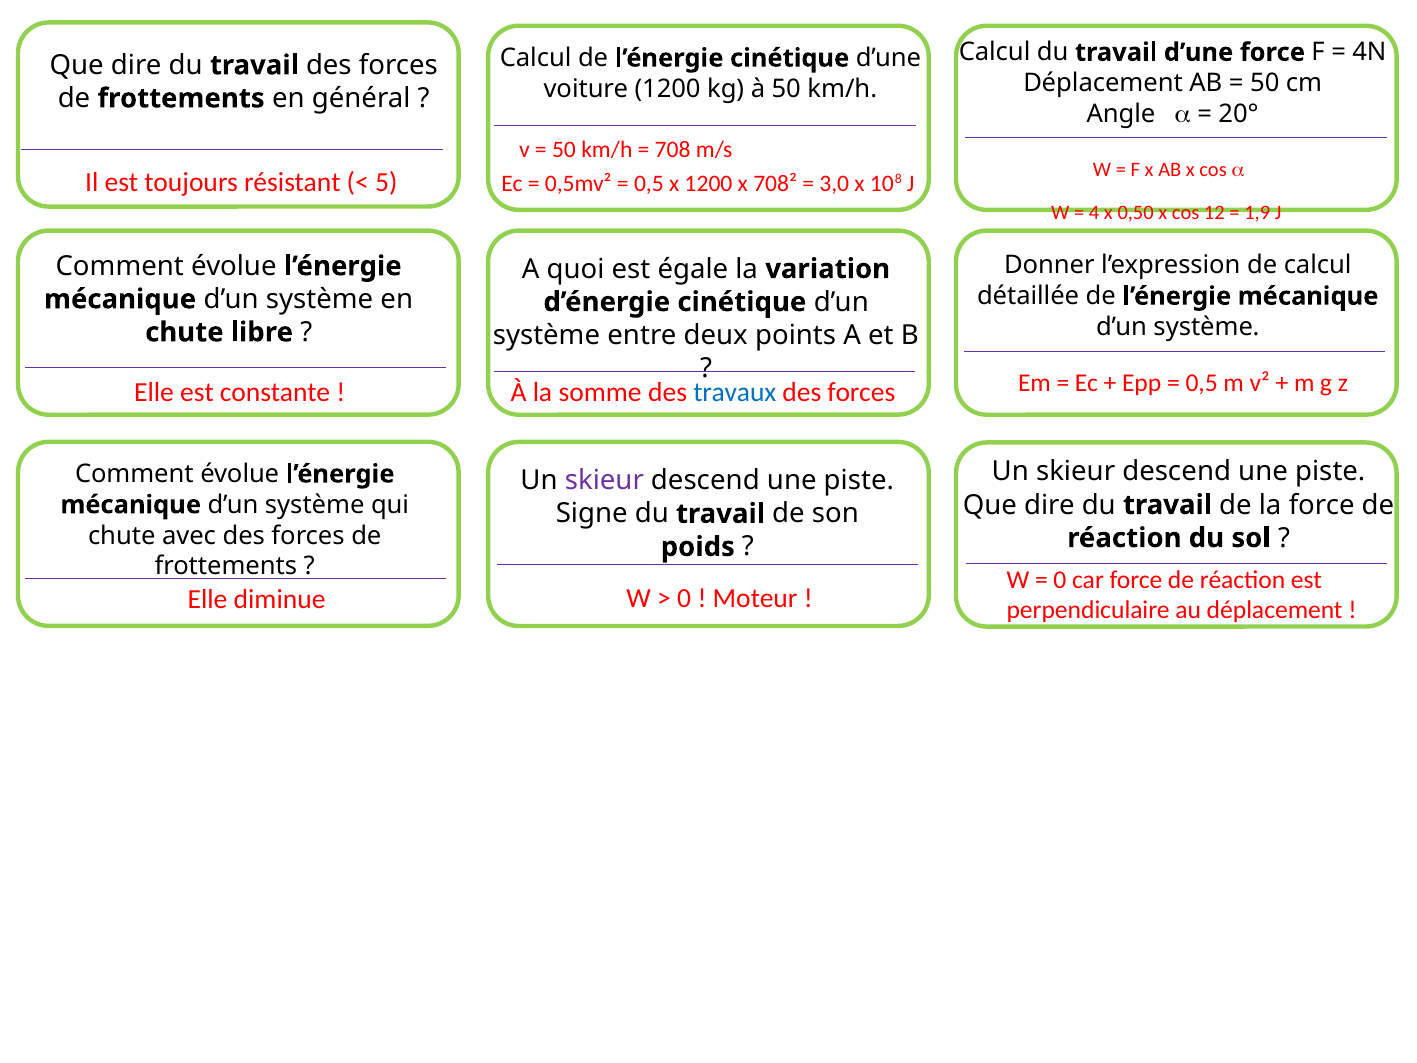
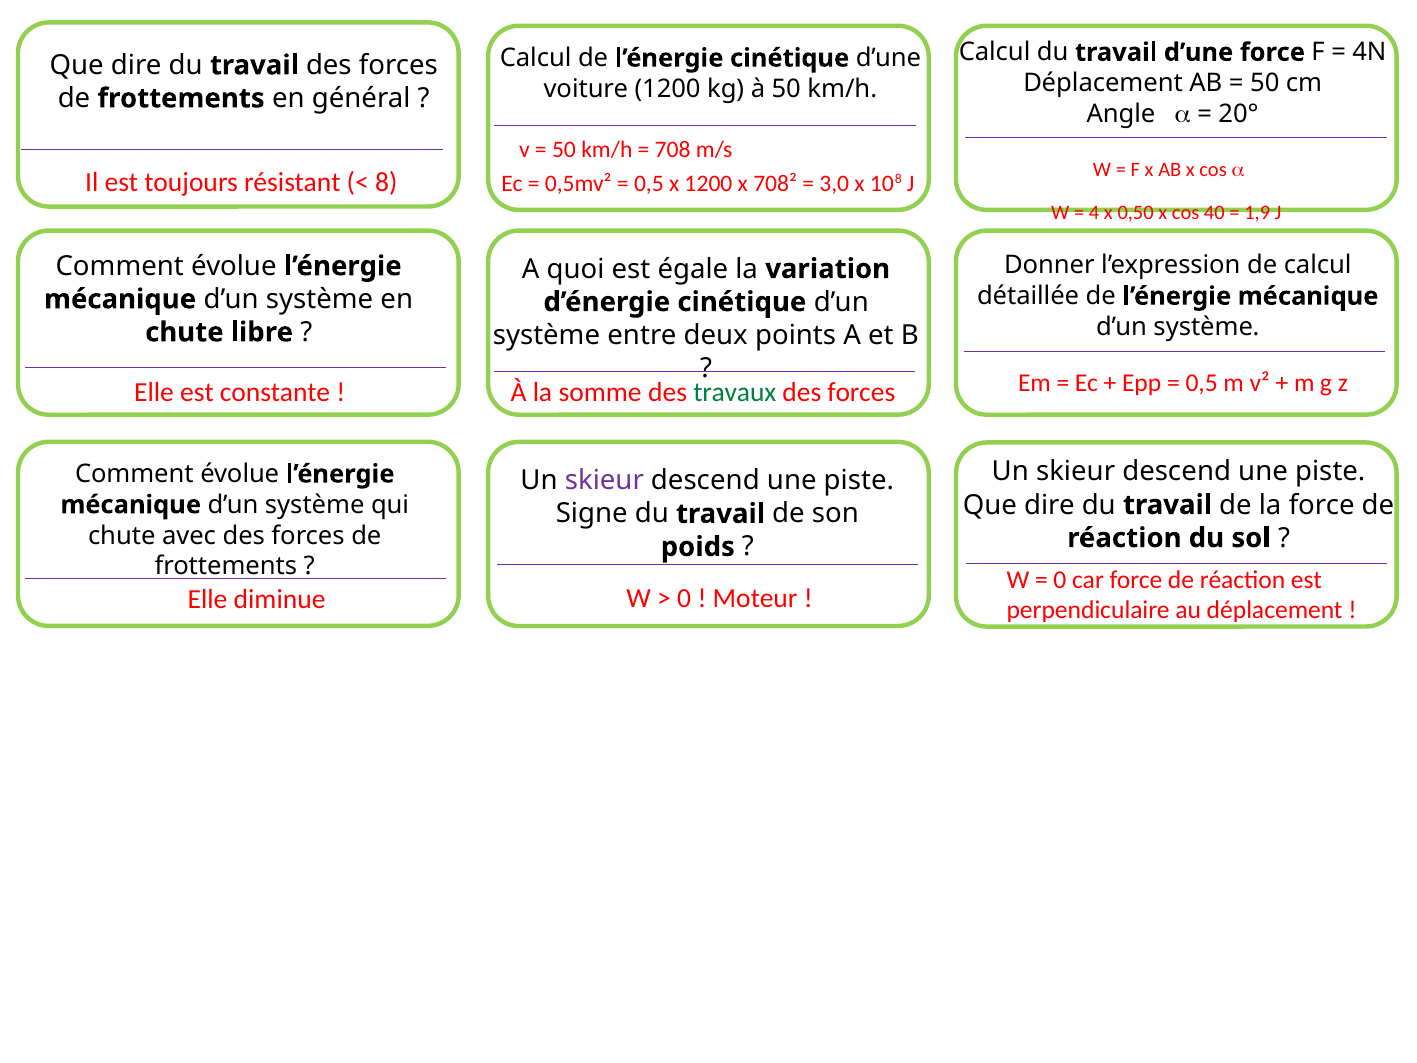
5: 5 -> 8
12: 12 -> 40
travaux colour: blue -> green
